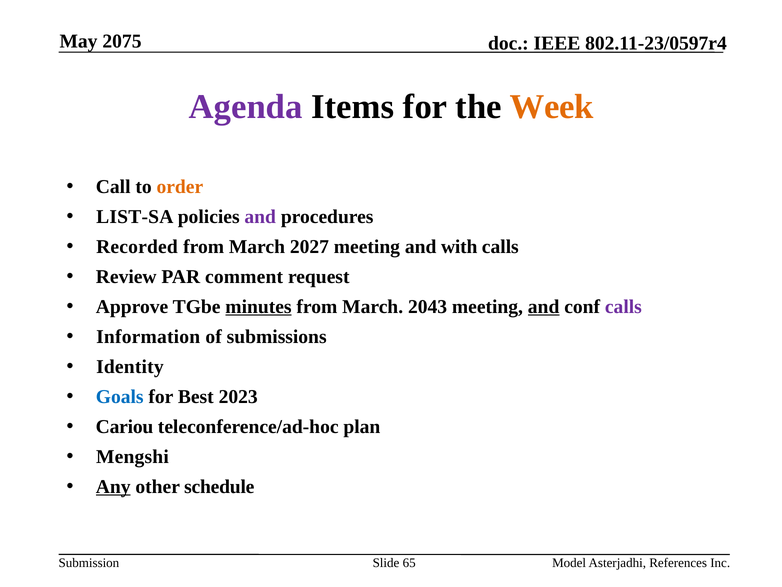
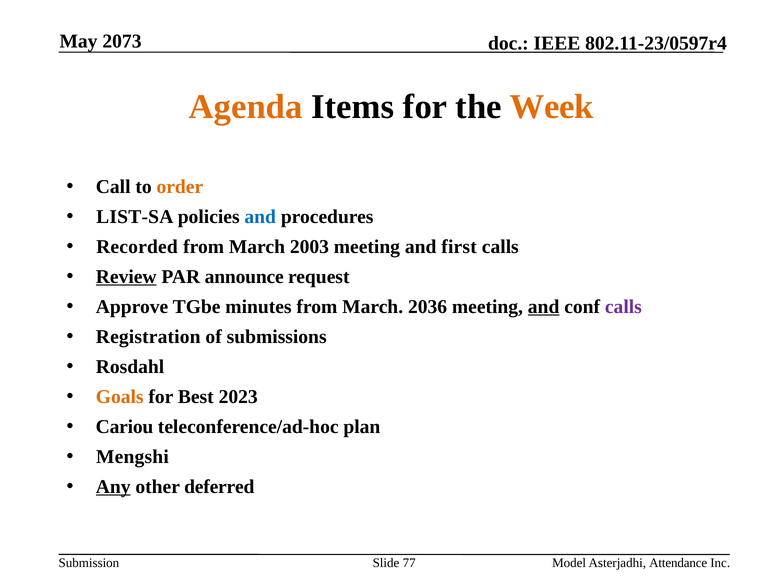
2075: 2075 -> 2073
Agenda colour: purple -> orange
and at (260, 216) colour: purple -> blue
2027: 2027 -> 2003
with: with -> first
Review underline: none -> present
comment: comment -> announce
minutes underline: present -> none
2043: 2043 -> 2036
Information: Information -> Registration
Identity: Identity -> Rosdahl
Goals colour: blue -> orange
schedule: schedule -> deferred
65: 65 -> 77
References: References -> Attendance
